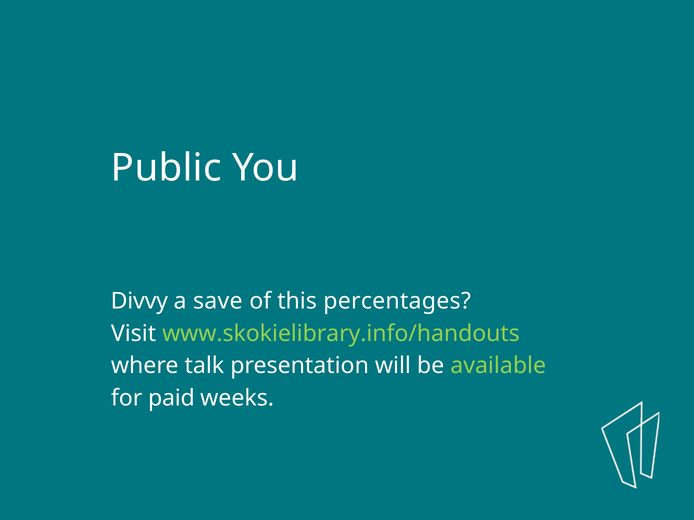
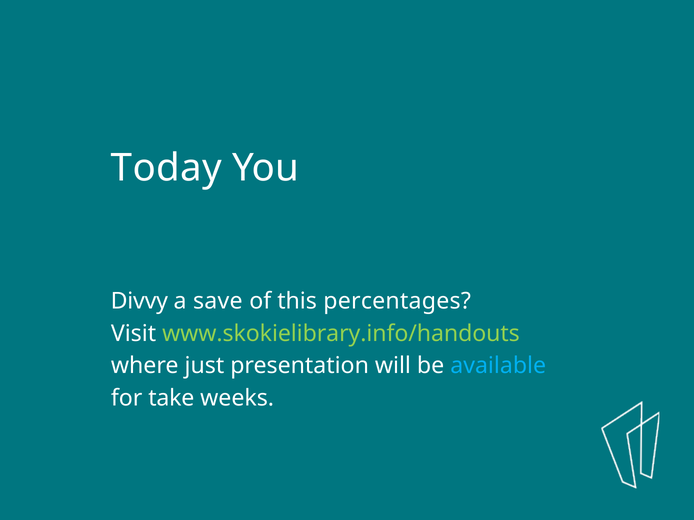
Public: Public -> Today
talk: talk -> just
available colour: light green -> light blue
paid: paid -> take
